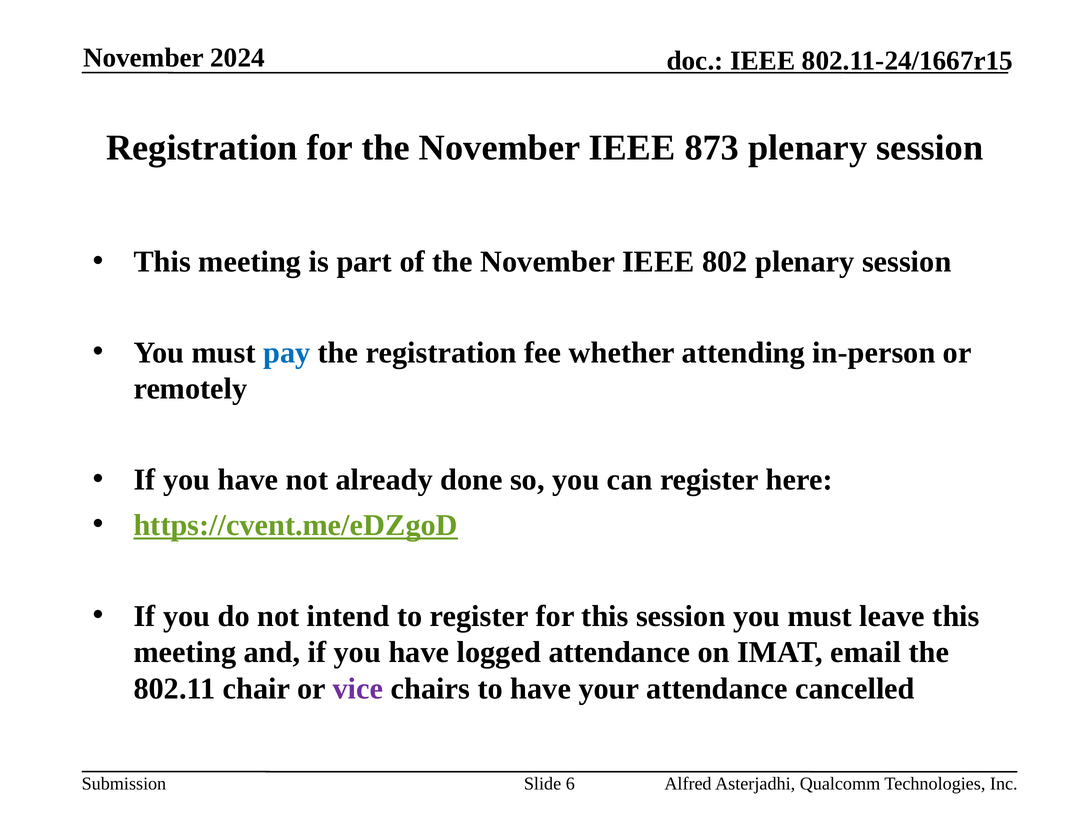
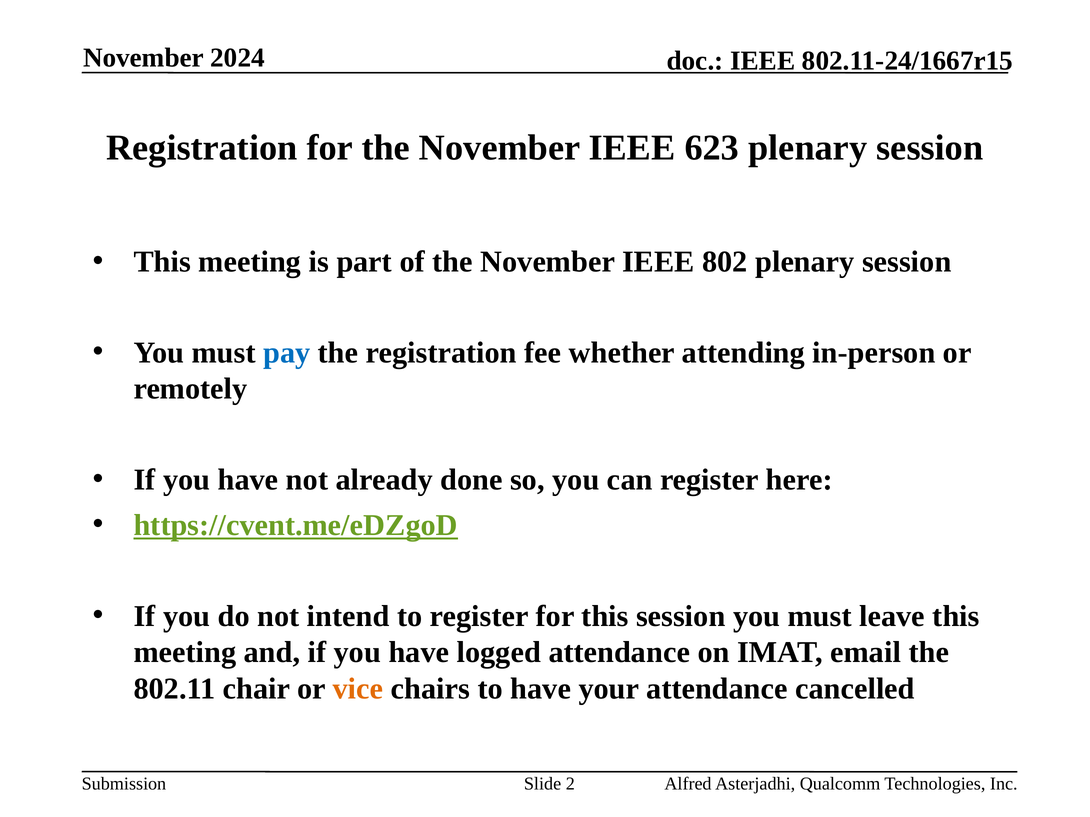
873: 873 -> 623
vice colour: purple -> orange
6: 6 -> 2
